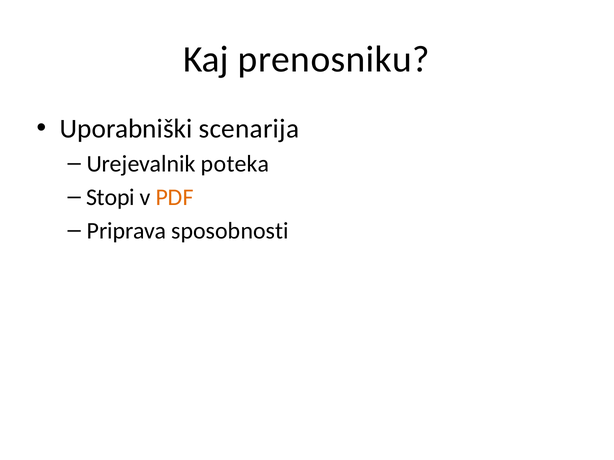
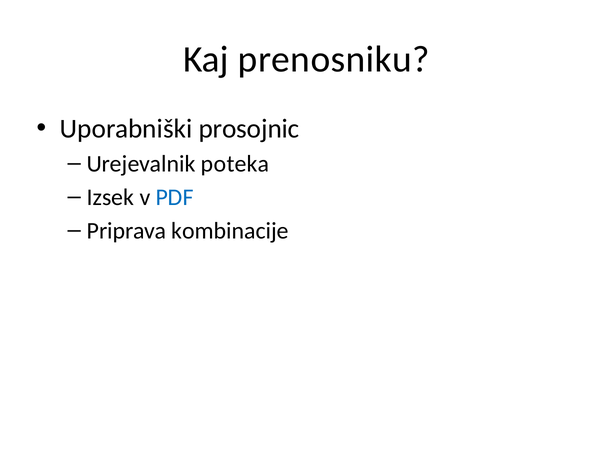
scenarija: scenarija -> prosojnic
Stopi: Stopi -> Izsek
PDF colour: orange -> blue
sposobnosti: sposobnosti -> kombinacije
